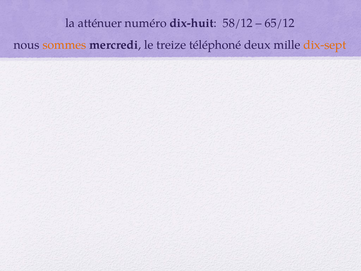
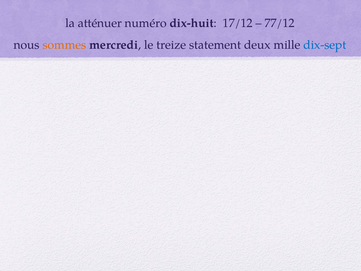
58/12: 58/12 -> 17/12
65/12: 65/12 -> 77/12
téléphoné: téléphoné -> statement
dix-sept colour: orange -> blue
